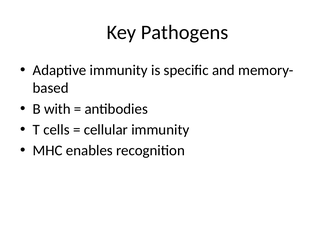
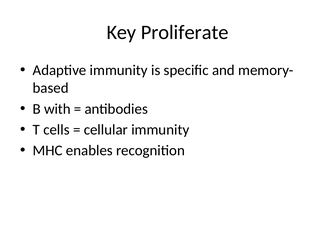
Pathogens: Pathogens -> Proliferate
